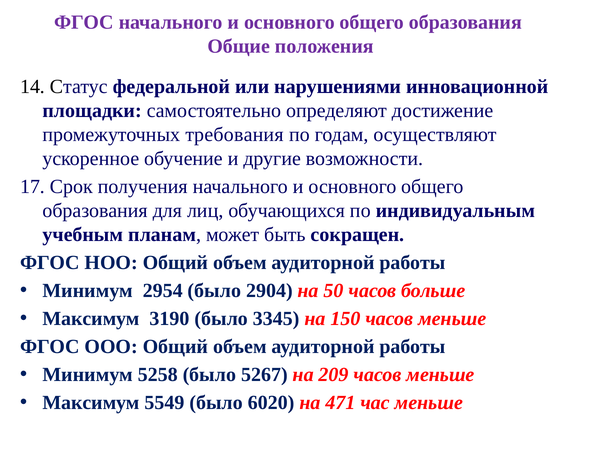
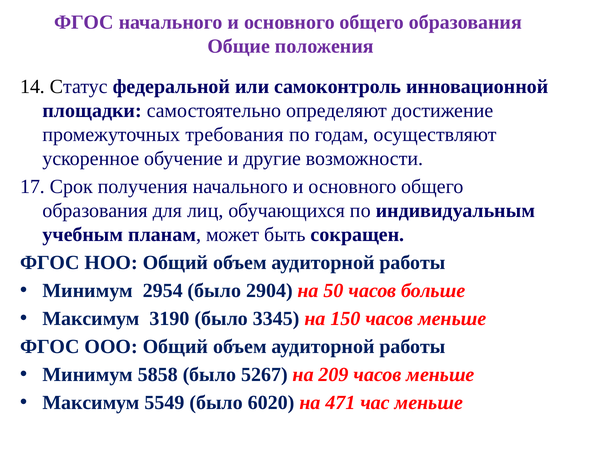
нарушениями: нарушениями -> самоконтроль
5258: 5258 -> 5858
